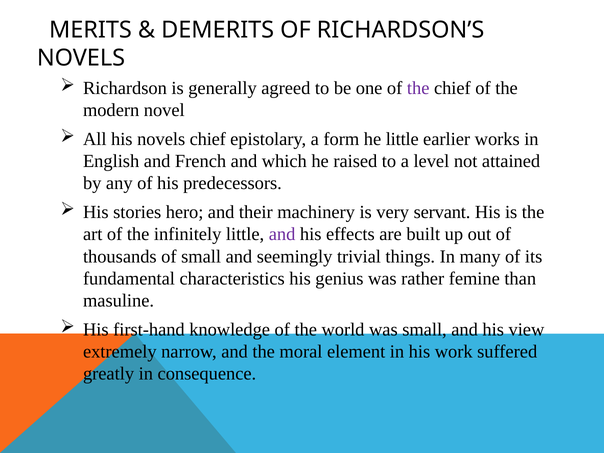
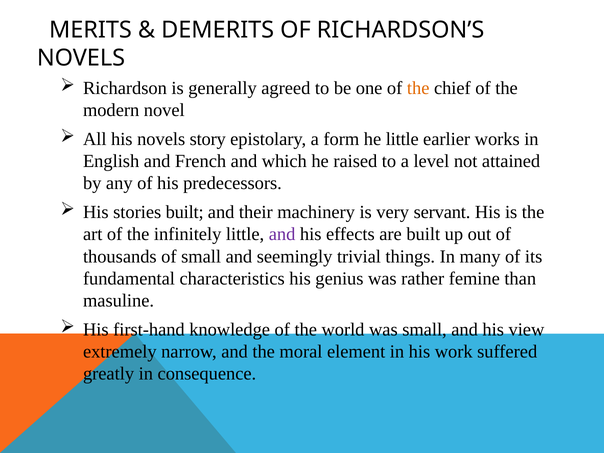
the at (418, 88) colour: purple -> orange
novels chief: chief -> story
stories hero: hero -> built
